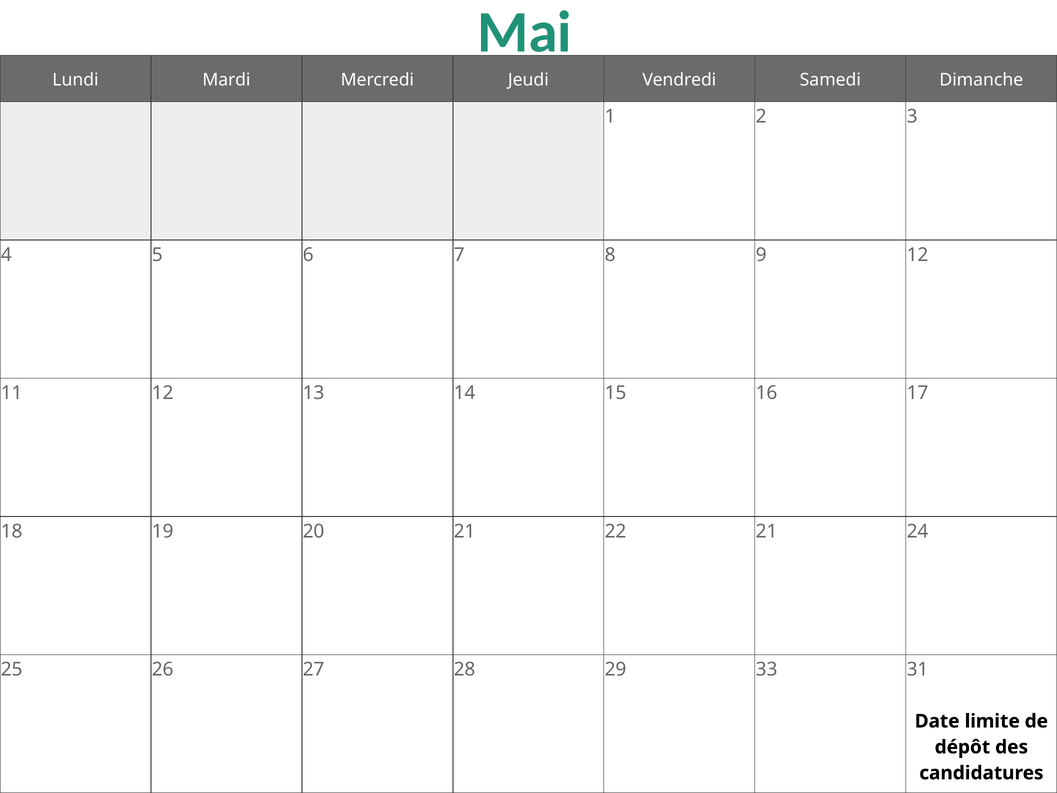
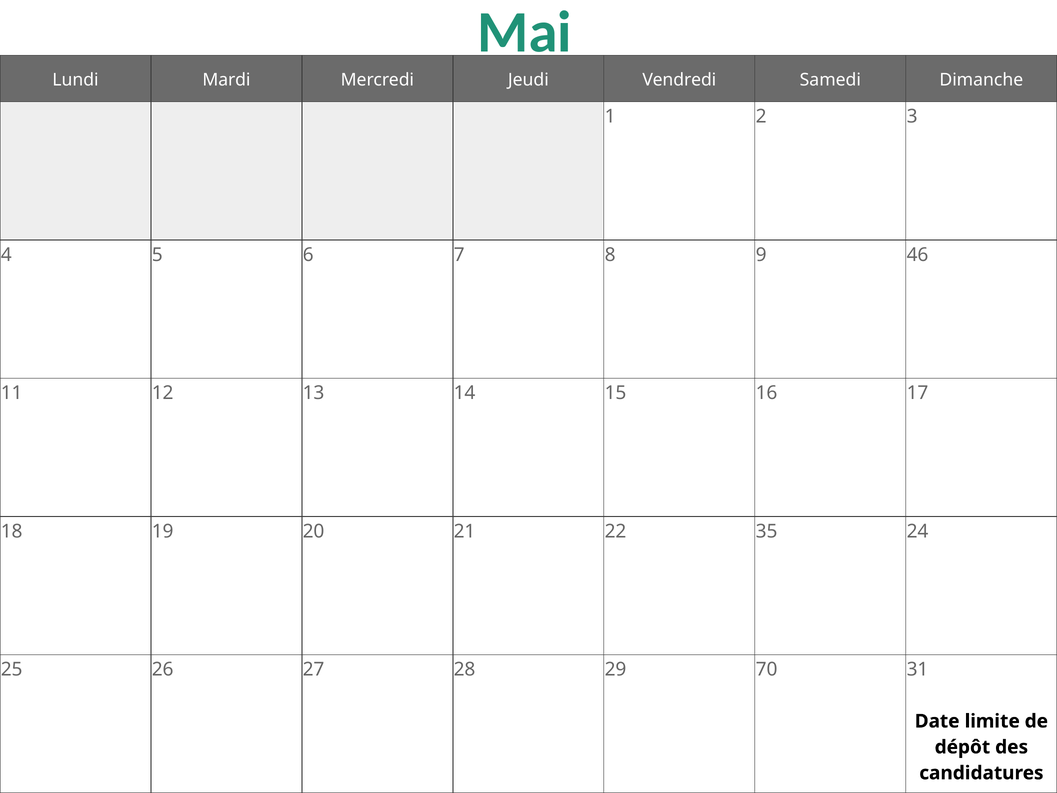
9 12: 12 -> 46
22 21: 21 -> 35
33: 33 -> 70
